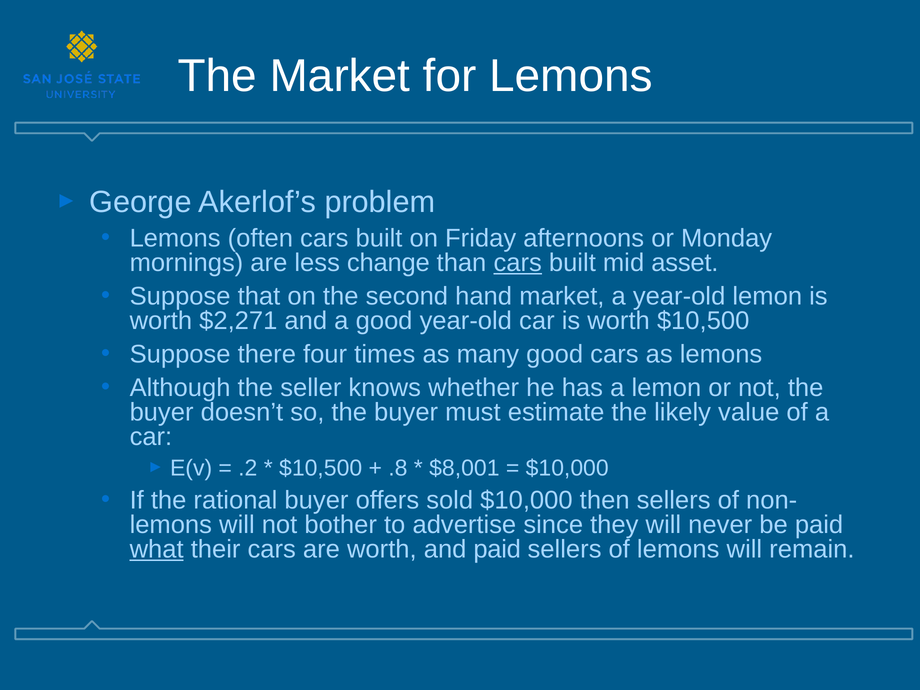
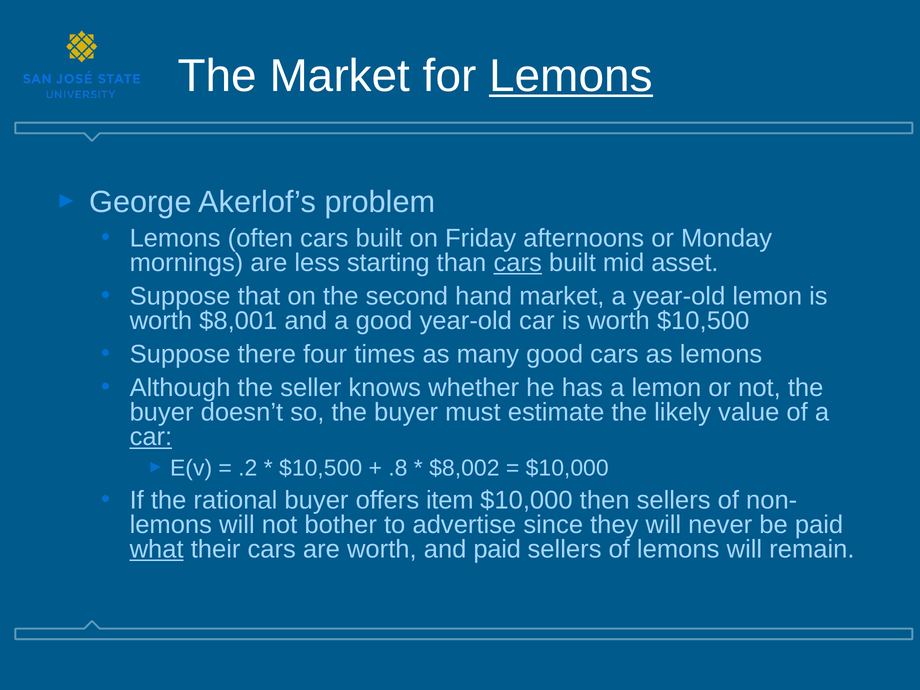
Lemons at (571, 76) underline: none -> present
change: change -> starting
$2,271: $2,271 -> $8,001
car at (151, 437) underline: none -> present
$8,001: $8,001 -> $8,002
sold: sold -> item
